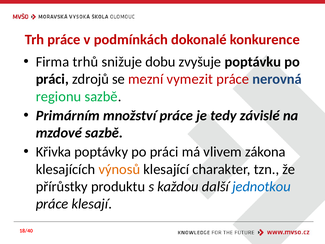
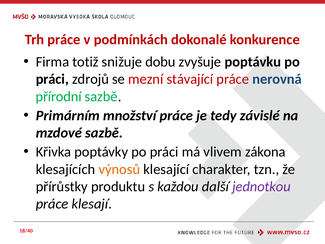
trhů: trhů -> totiž
vymezit: vymezit -> stávající
regionu: regionu -> přírodní
jednotkou colour: blue -> purple
